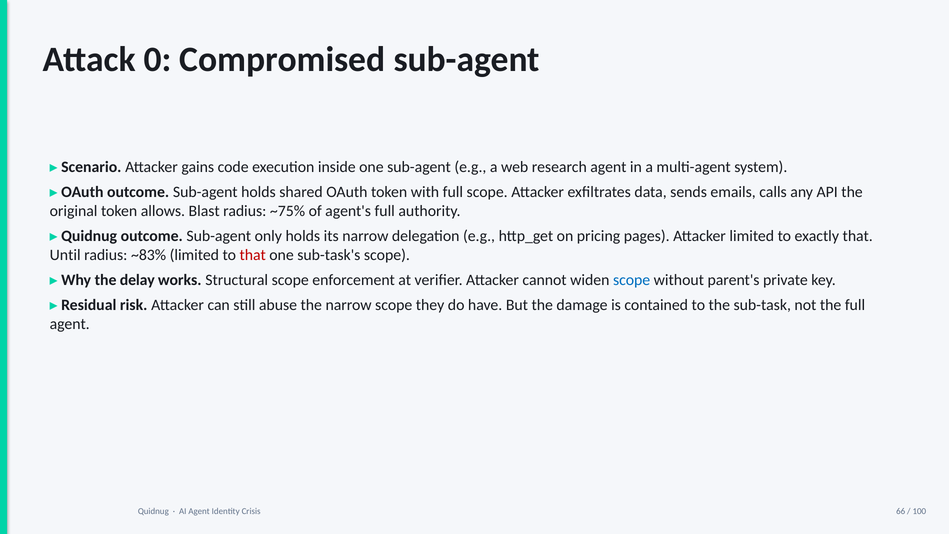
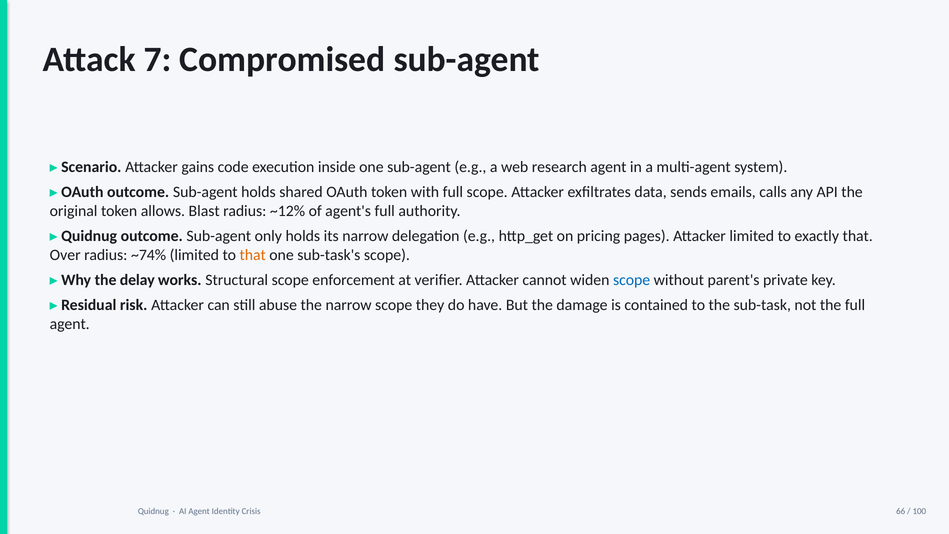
0: 0 -> 7
~75%: ~75% -> ~12%
Until: Until -> Over
~83%: ~83% -> ~74%
that at (253, 255) colour: red -> orange
